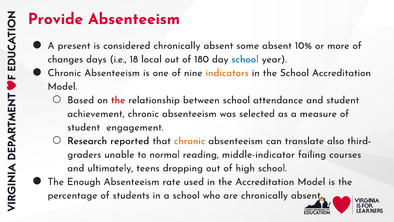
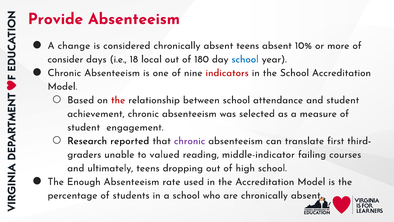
present: present -> change
absent some: some -> teens
changes: changes -> consider
indicators colour: orange -> red
chronic at (190, 141) colour: orange -> purple
also: also -> first
normal: normal -> valued
